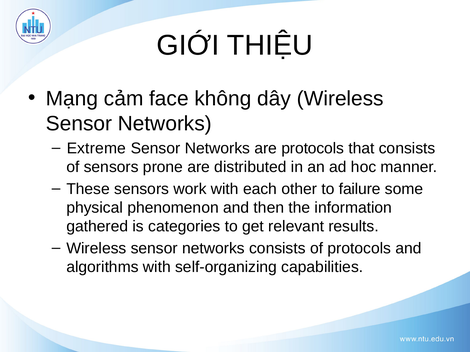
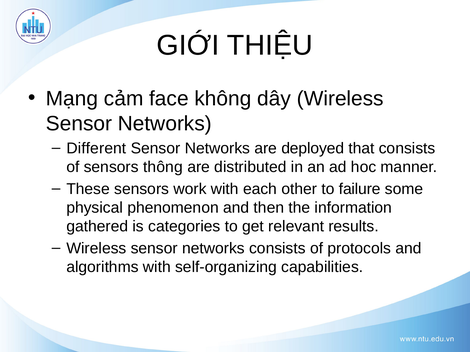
Extreme: Extreme -> Different
are protocols: protocols -> deployed
prone: prone -> thông
